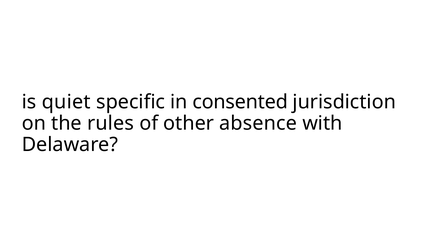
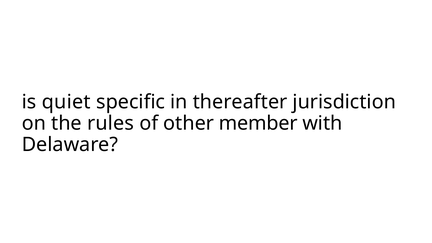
consented: consented -> thereafter
absence: absence -> member
